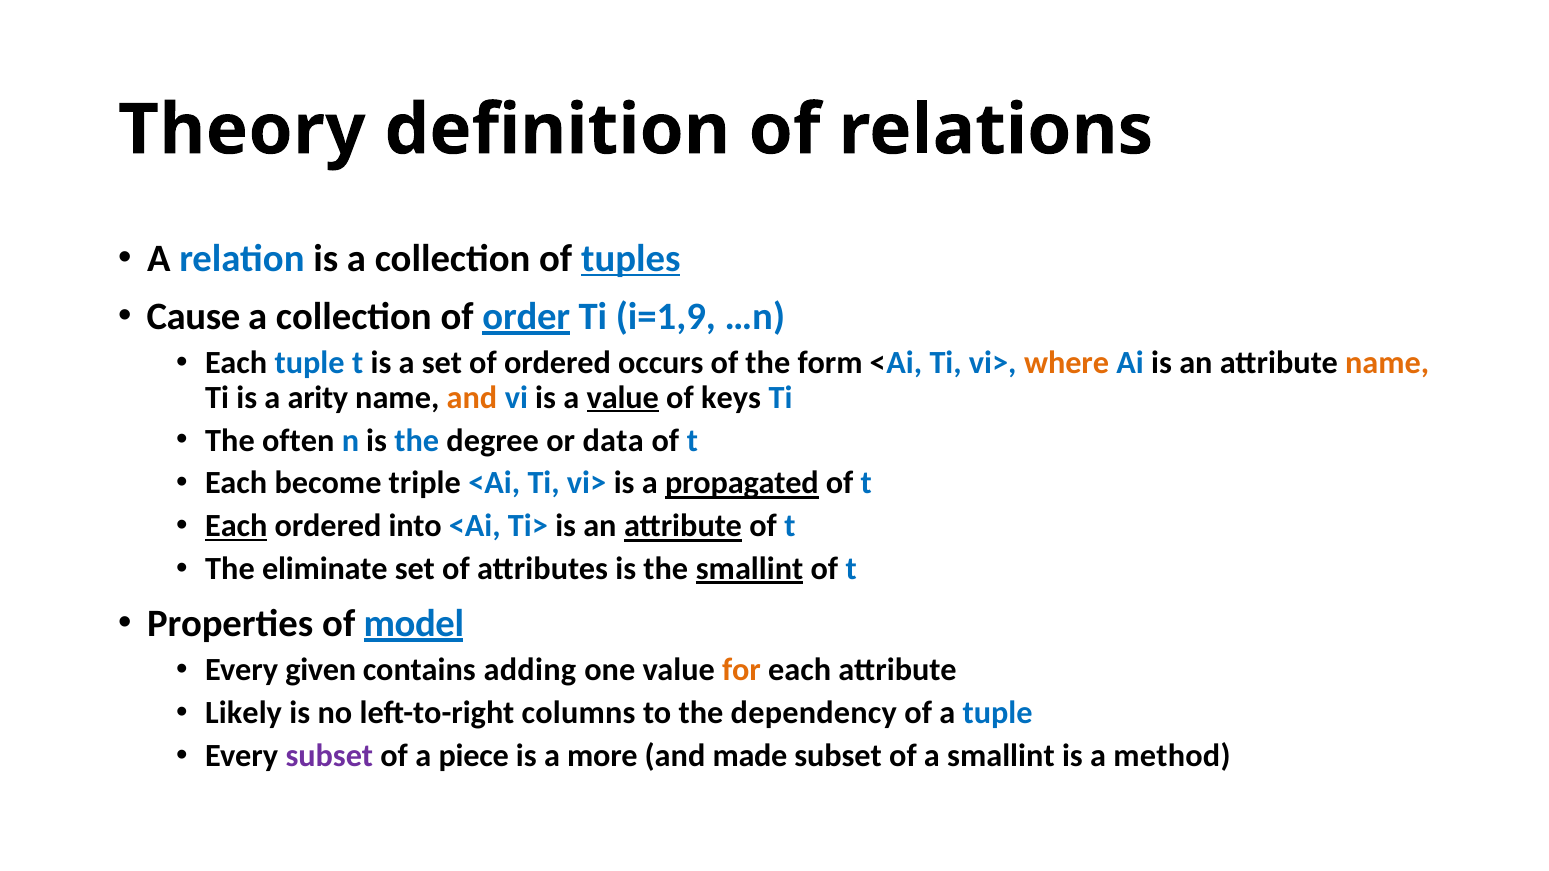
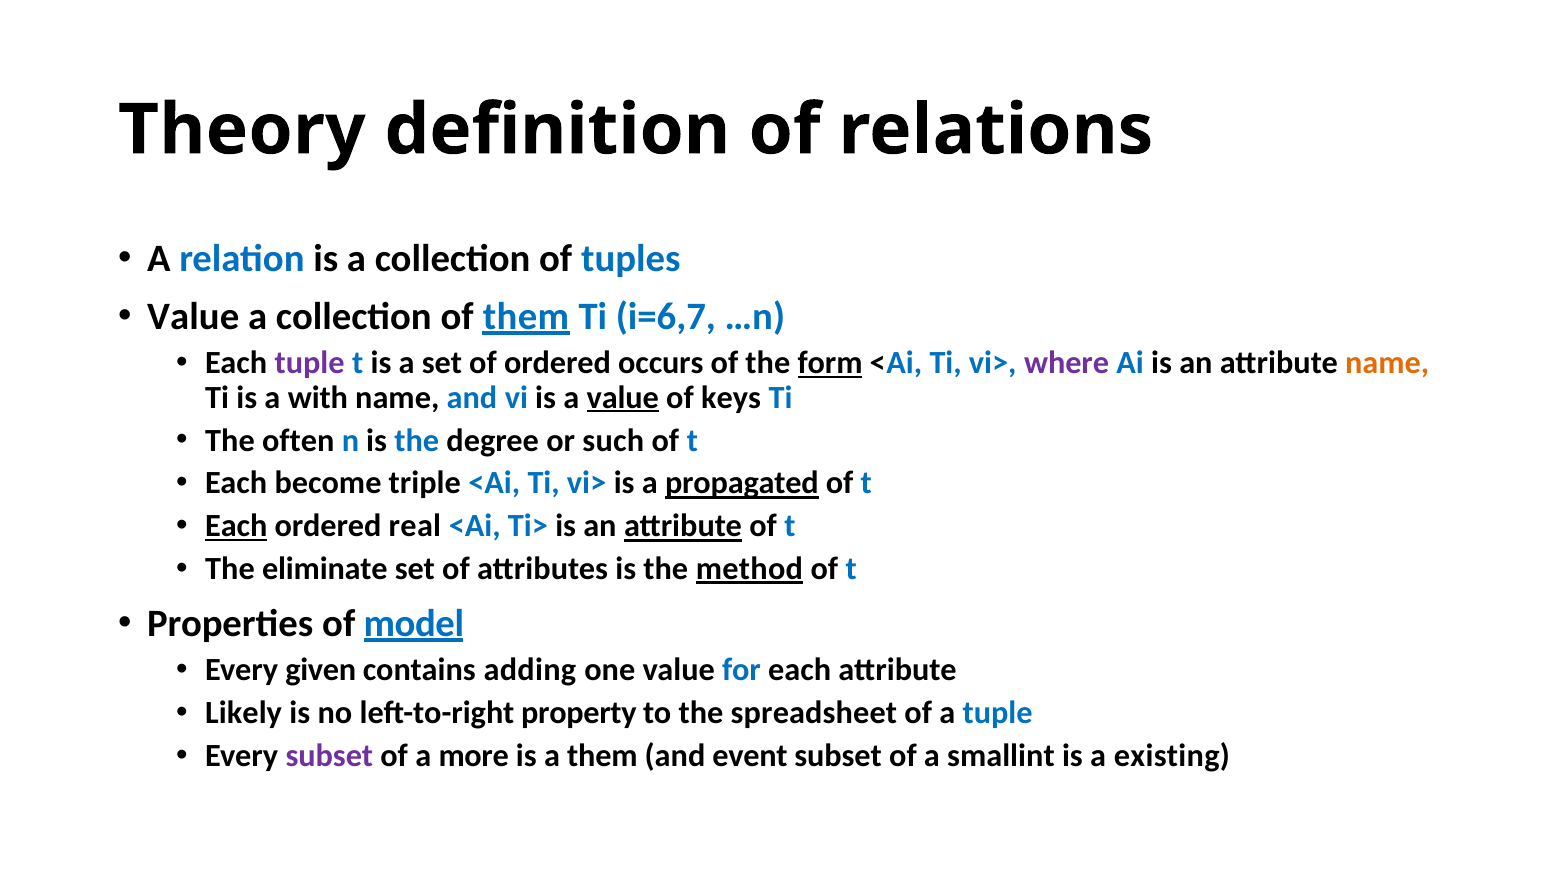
tuples underline: present -> none
Cause at (193, 316): Cause -> Value
of order: order -> them
i=1,9: i=1,9 -> i=6,7
tuple at (310, 363) colour: blue -> purple
form underline: none -> present
where colour: orange -> purple
arity: arity -> with
and at (472, 398) colour: orange -> blue
data: data -> such
into: into -> real
the smallint: smallint -> method
for colour: orange -> blue
columns: columns -> property
dependency: dependency -> spreadsheet
piece: piece -> more
a more: more -> them
made: made -> event
method: method -> existing
